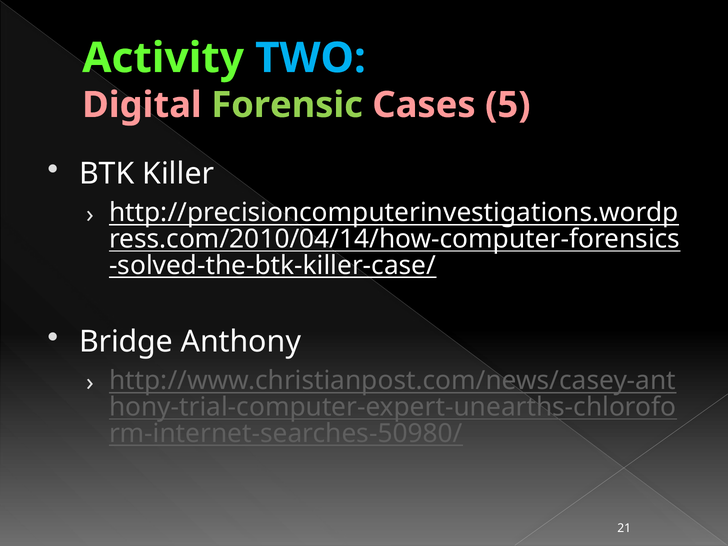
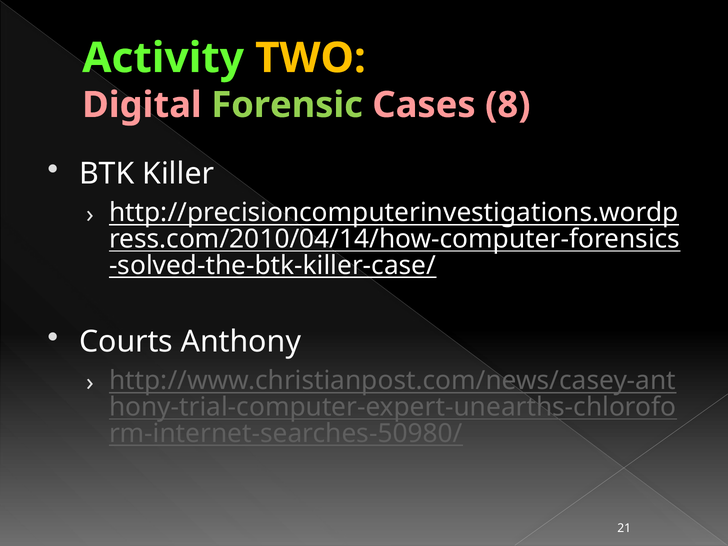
TWO colour: light blue -> yellow
5: 5 -> 8
Bridge: Bridge -> Courts
